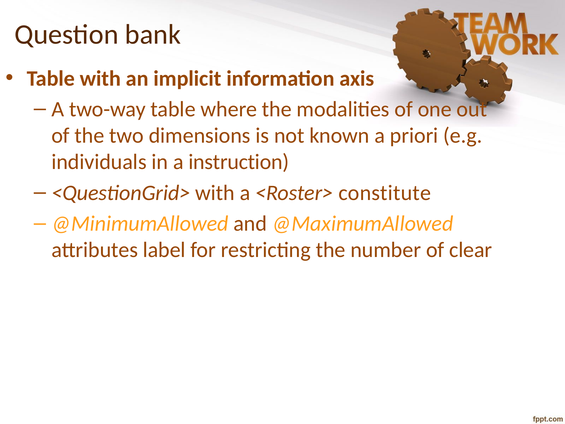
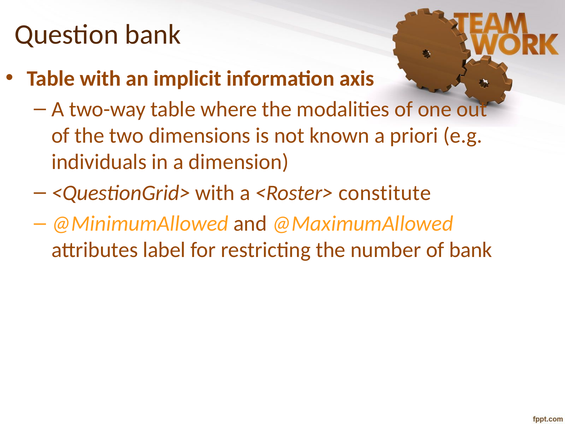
instruction: instruction -> dimension
of clear: clear -> bank
